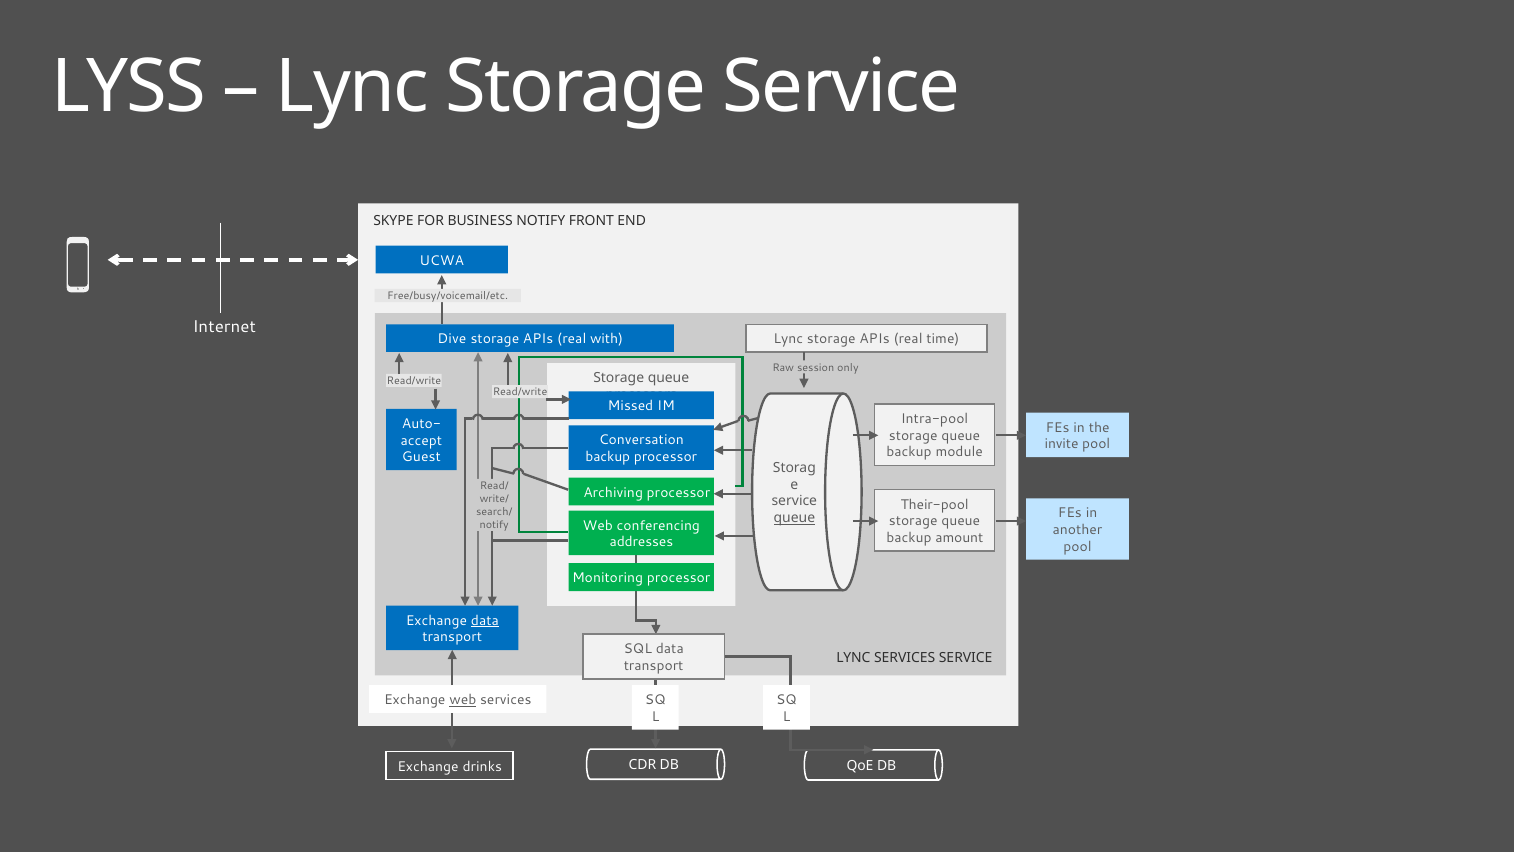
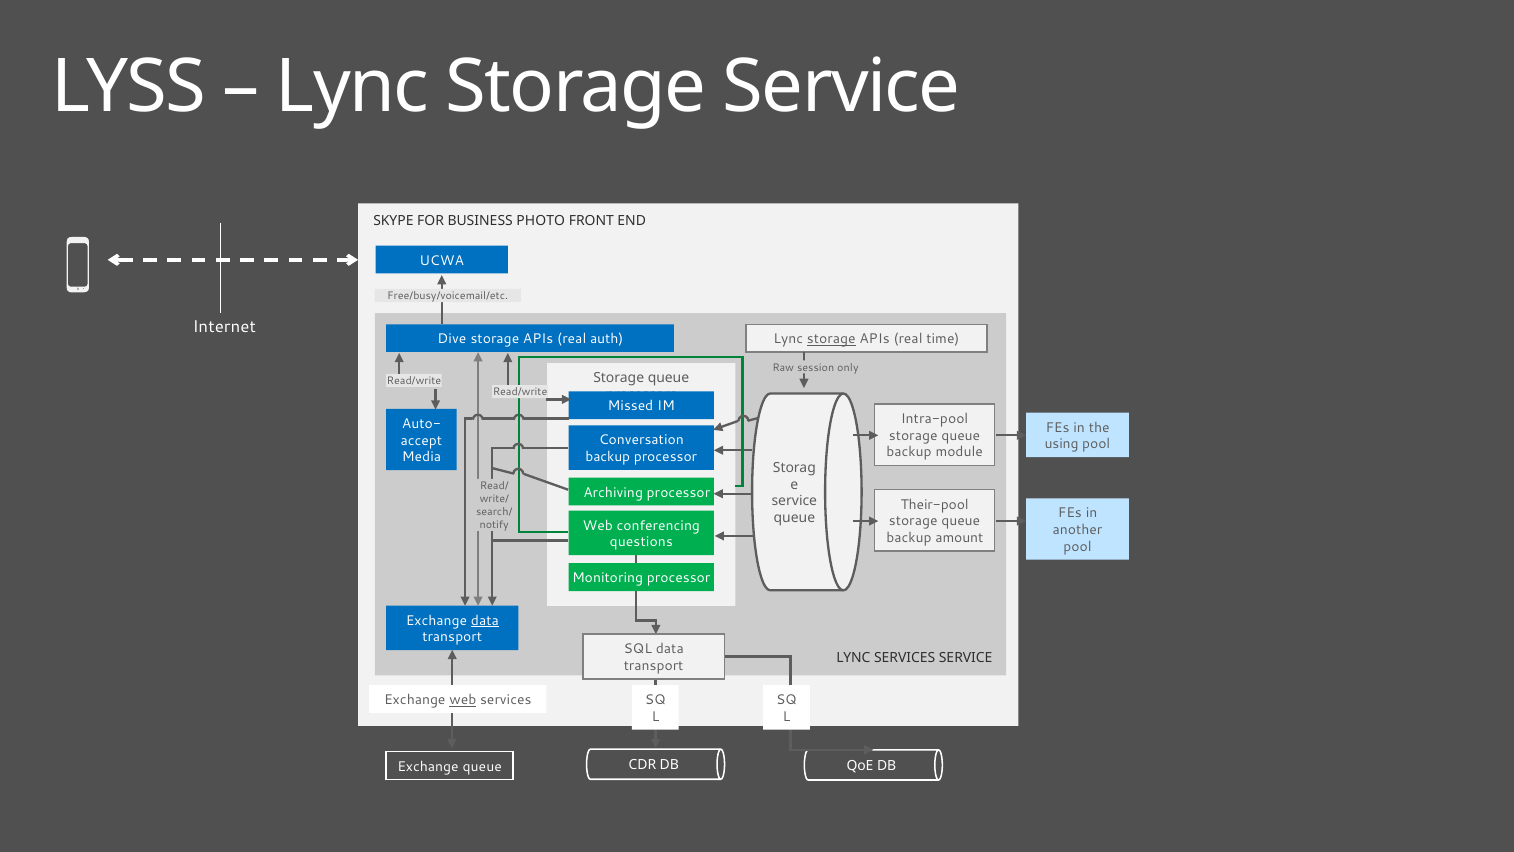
BUSINESS NOTIFY: NOTIFY -> PHOTO
with: with -> auth
storage at (831, 339) underline: none -> present
invite: invite -> using
Guest: Guest -> Media
queue at (794, 518) underline: present -> none
addresses: addresses -> questions
Exchange drinks: drinks -> queue
